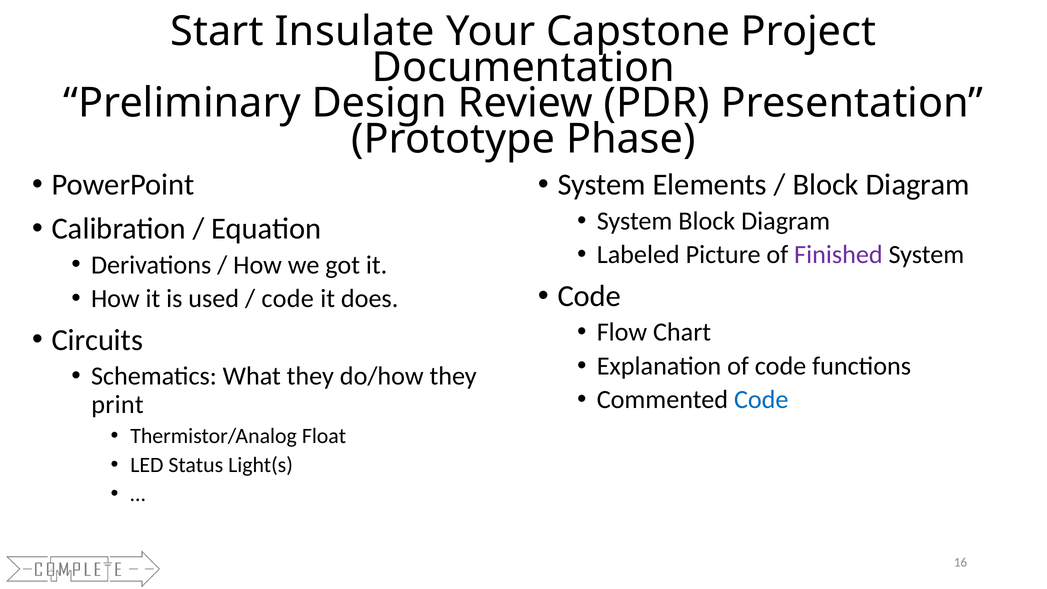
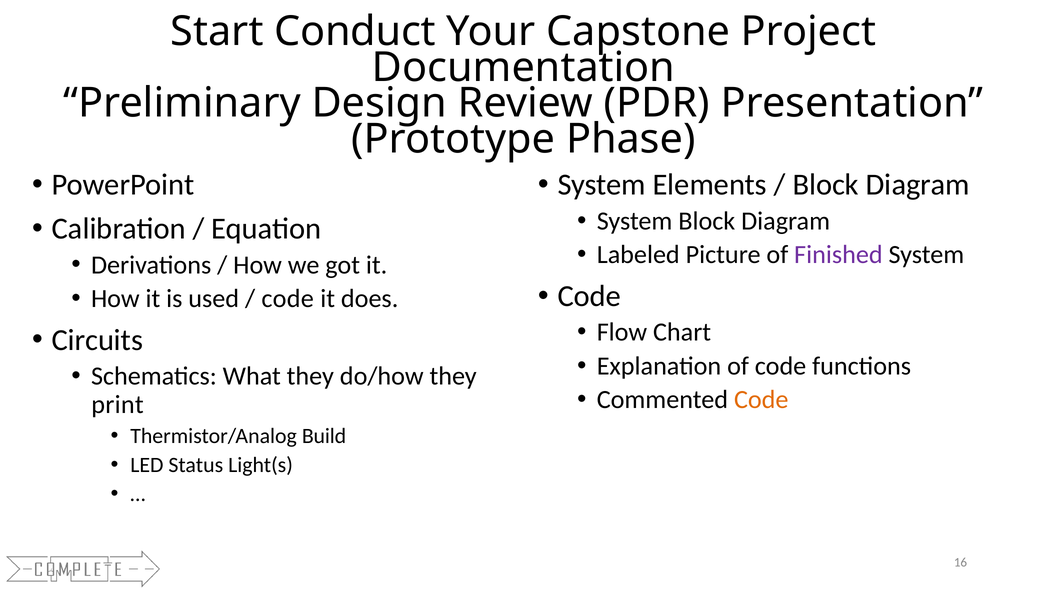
Insulate: Insulate -> Conduct
Code at (761, 400) colour: blue -> orange
Float: Float -> Build
